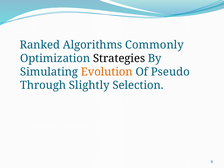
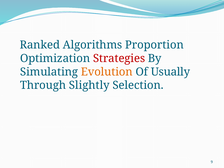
Commonly: Commonly -> Proportion
Strategies colour: black -> red
Pseudo: Pseudo -> Usually
